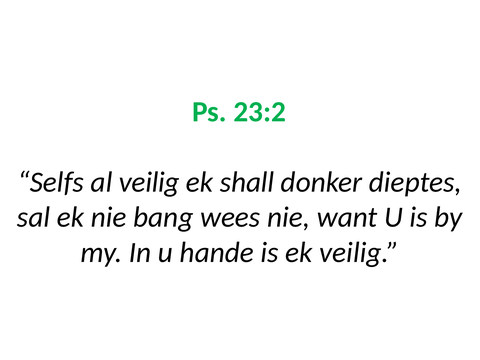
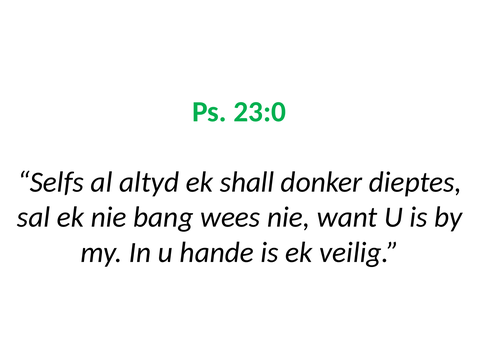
23:2: 23:2 -> 23:0
al veilig: veilig -> altyd
